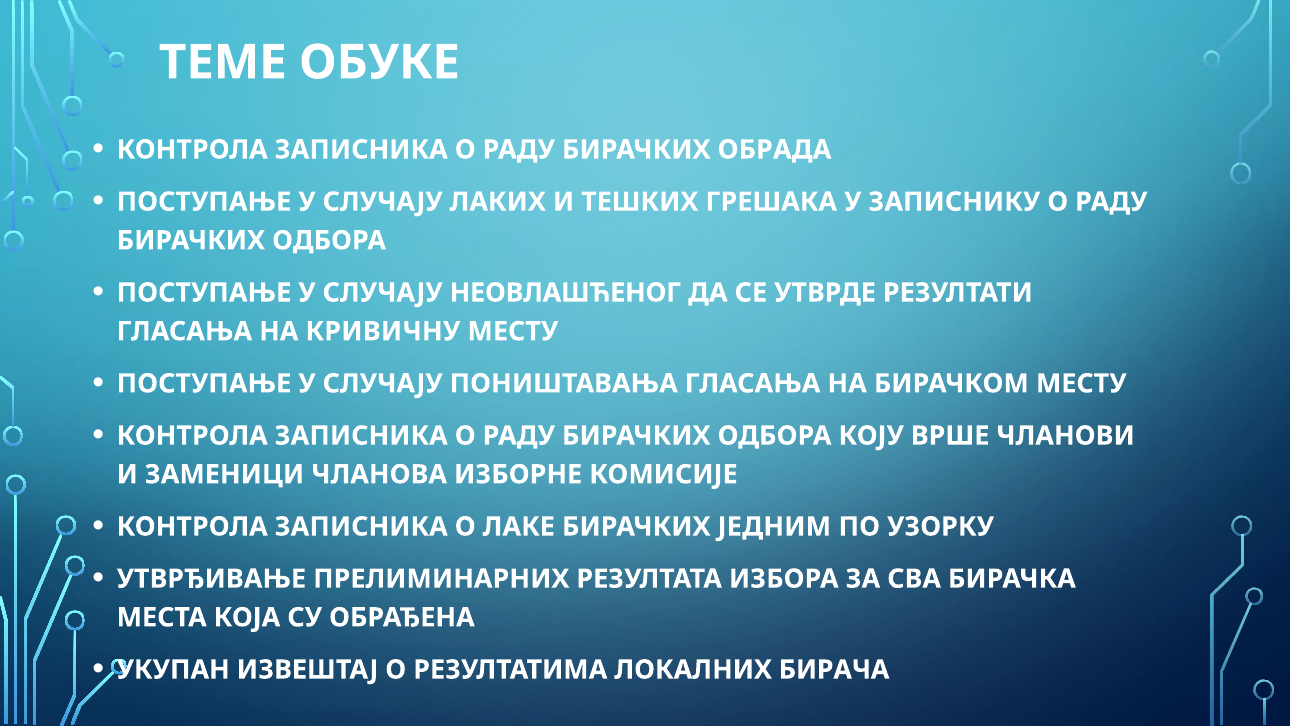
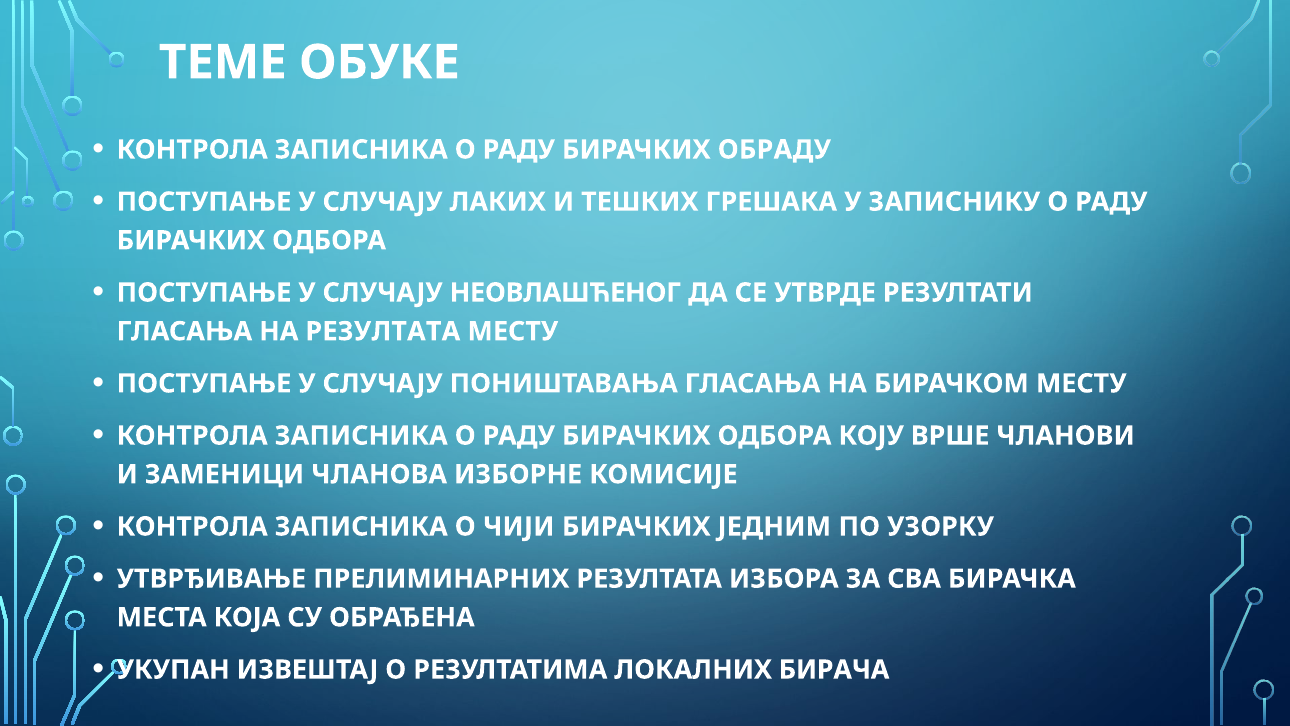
ОБРАДА: ОБРАДА -> ОБРАДУ
НА КРИВИЧНУ: КРИВИЧНУ -> РЕЗУЛТАТА
ЛАКЕ: ЛАКЕ -> ЧИЈИ
